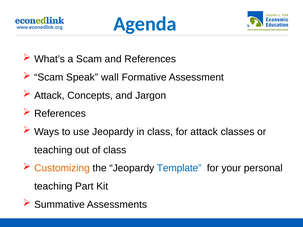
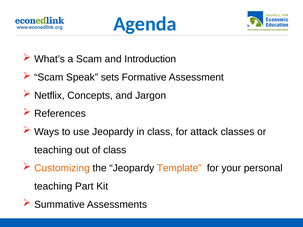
and References: References -> Introduction
wall: wall -> sets
Attack at (49, 96): Attack -> Netflix
Template colour: blue -> orange
